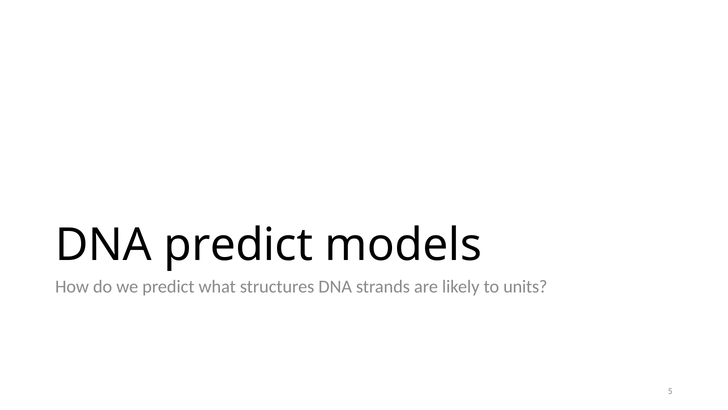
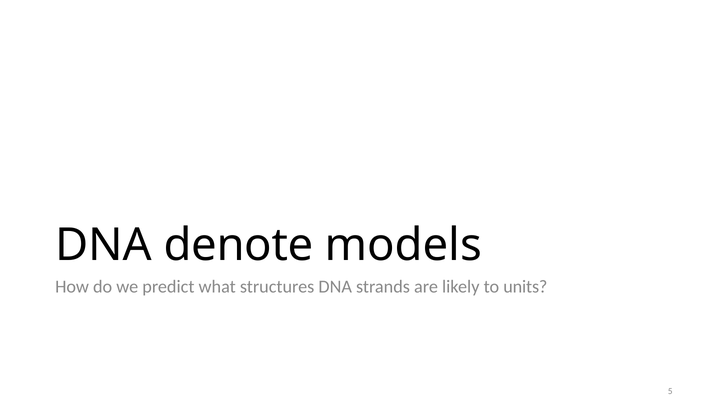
DNA predict: predict -> denote
